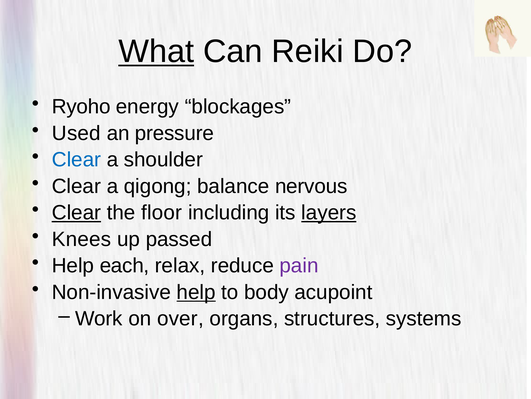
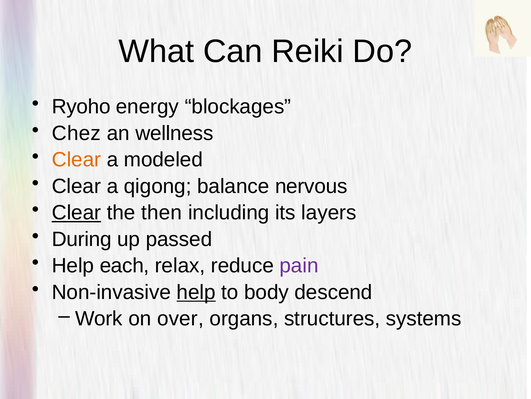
What underline: present -> none
Used: Used -> Chez
pressure: pressure -> wellness
Clear at (76, 160) colour: blue -> orange
shoulder: shoulder -> modeled
floor: floor -> then
layers underline: present -> none
Knees: Knees -> During
acupoint: acupoint -> descend
